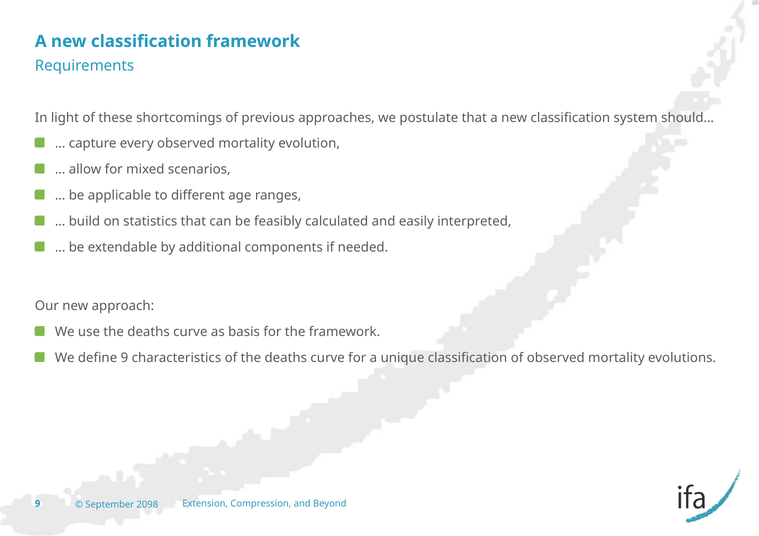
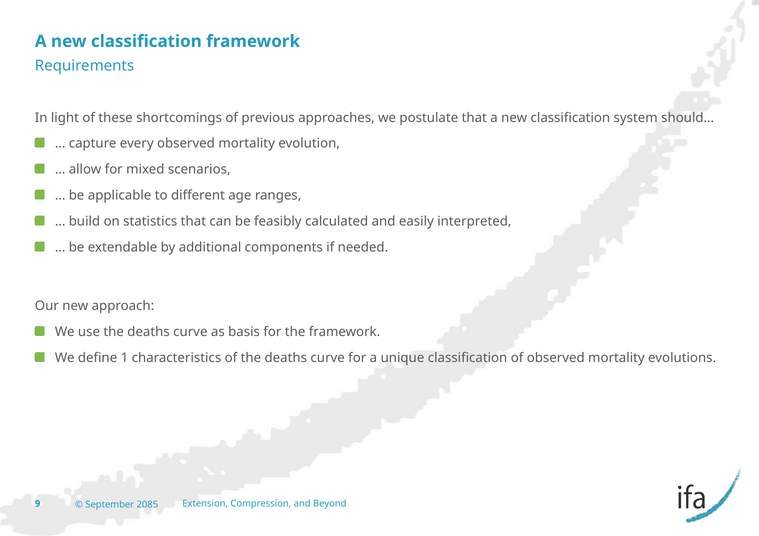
define 9: 9 -> 1
2098: 2098 -> 2085
